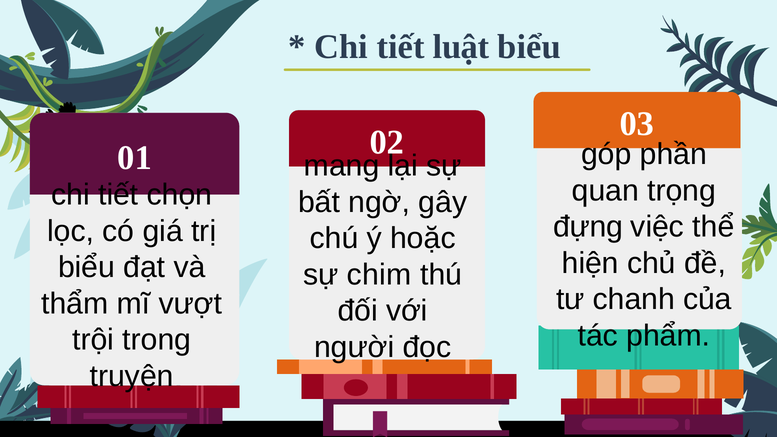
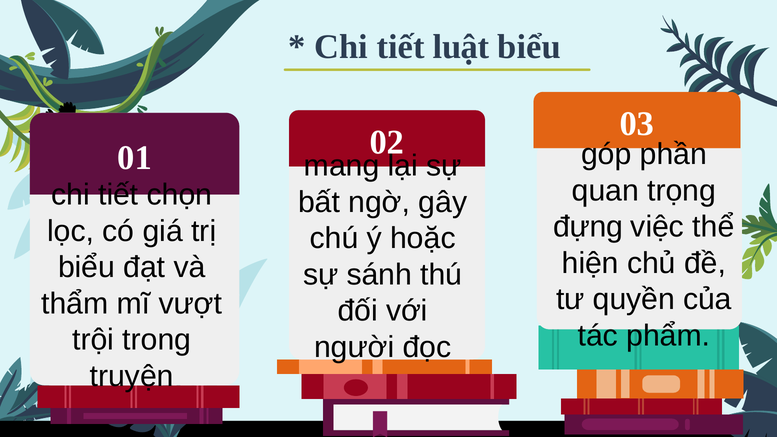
chim: chim -> sánh
chanh: chanh -> quyền
